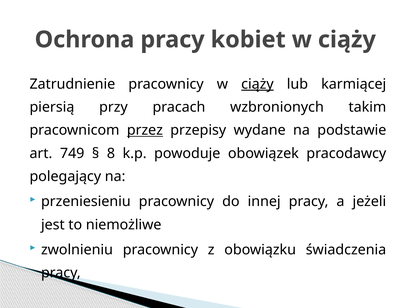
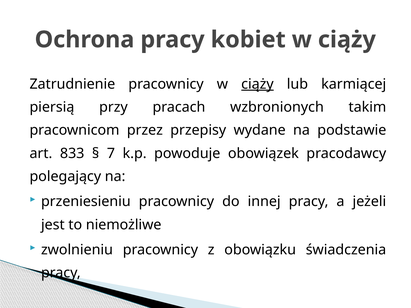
przez underline: present -> none
749: 749 -> 833
8: 8 -> 7
